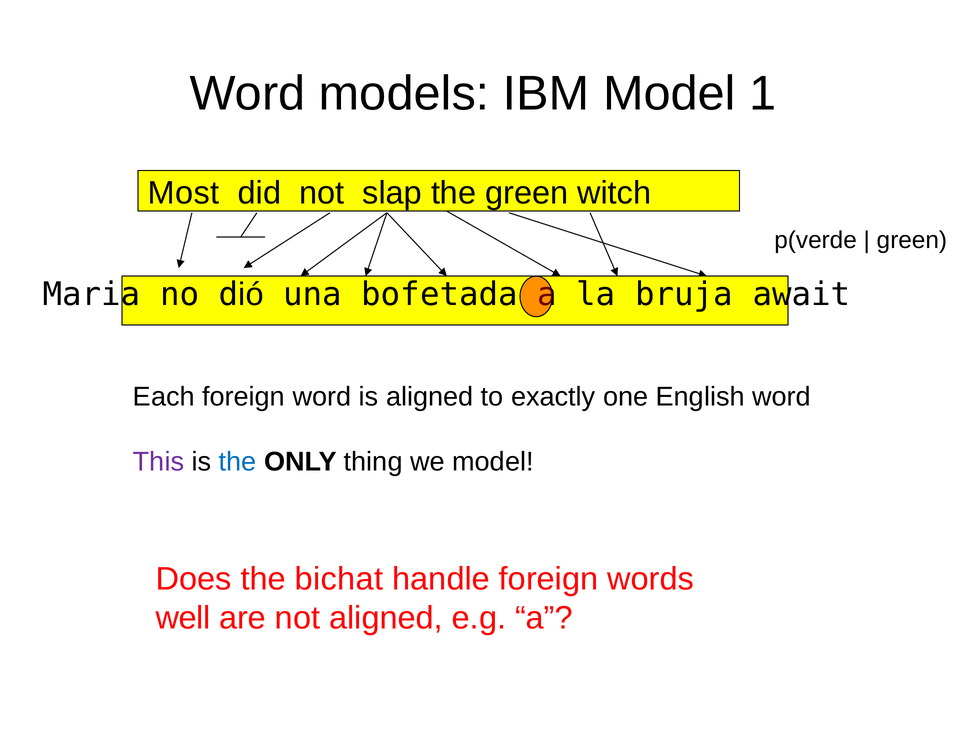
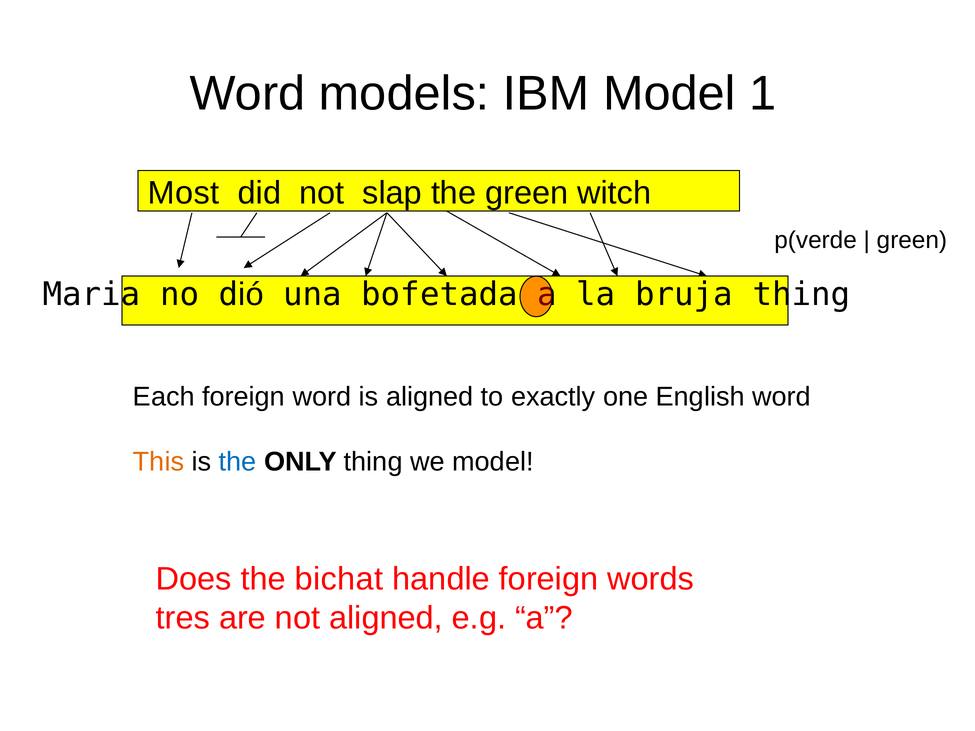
bruja await: await -> thing
This colour: purple -> orange
well: well -> tres
